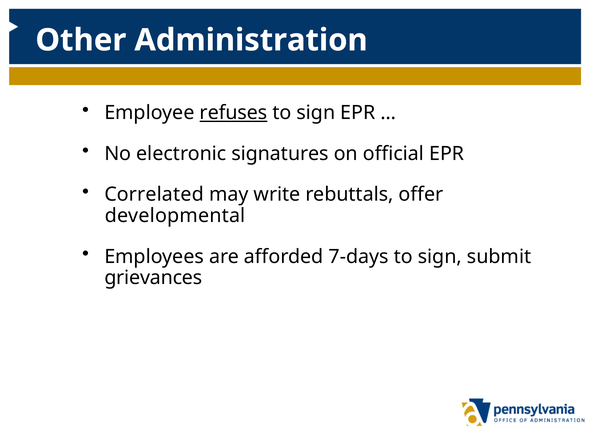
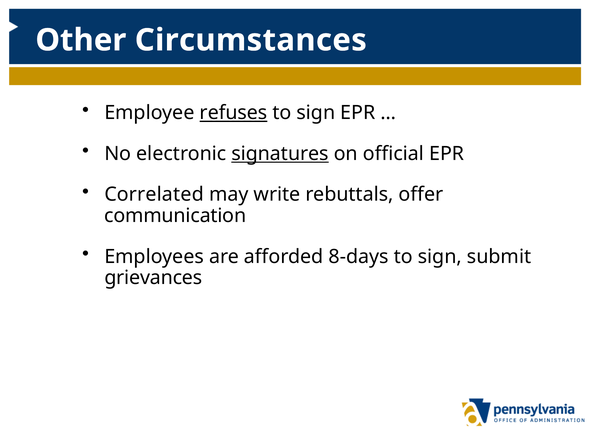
Administration: Administration -> Circumstances
signatures underline: none -> present
developmental: developmental -> communication
7-days: 7-days -> 8-days
